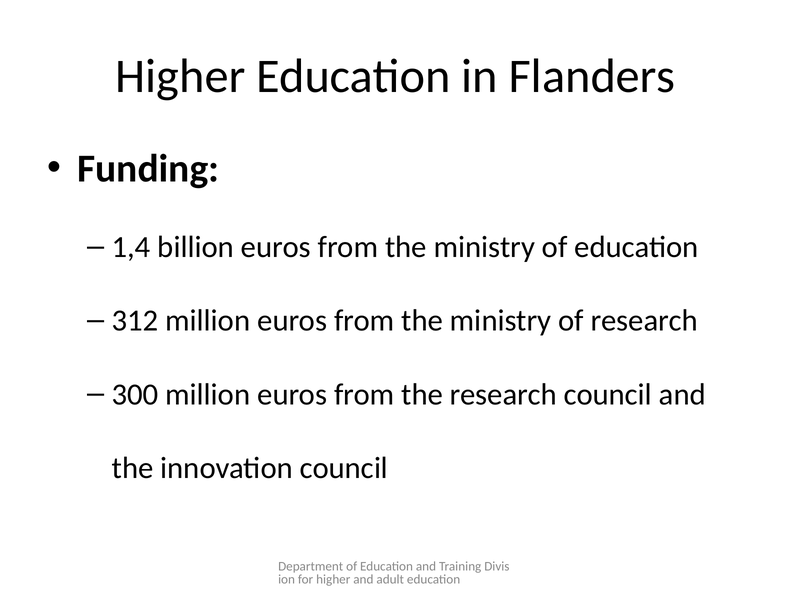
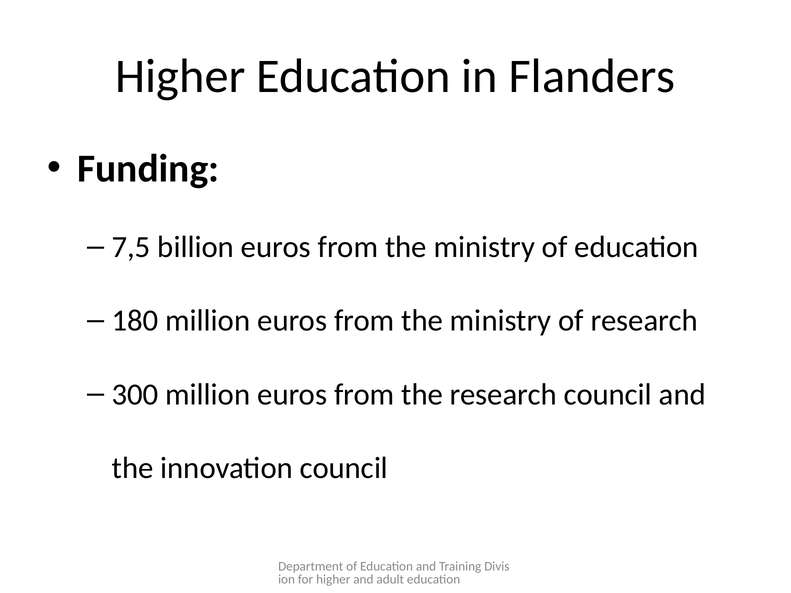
1,4: 1,4 -> 7,5
312: 312 -> 180
